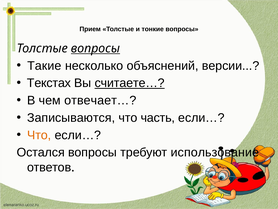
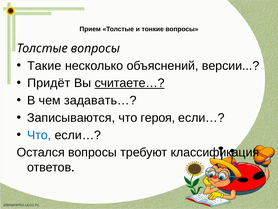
вопросы at (95, 48) underline: present -> none
Текстах: Текстах -> Придёт
отвечает…: отвечает… -> задавать…
часть: часть -> героя
Что at (39, 135) colour: orange -> blue
использование: использование -> классификация
